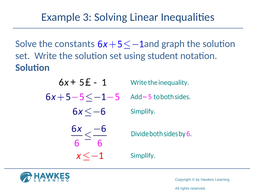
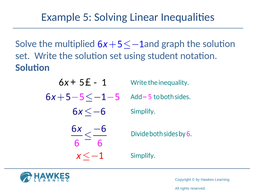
Example 3: 3 -> 5
constants: constants -> multiplied
